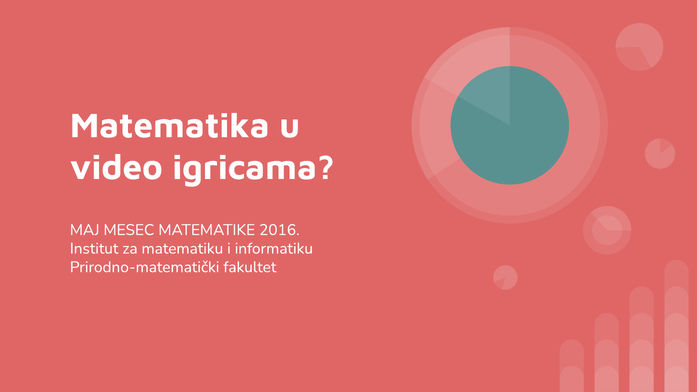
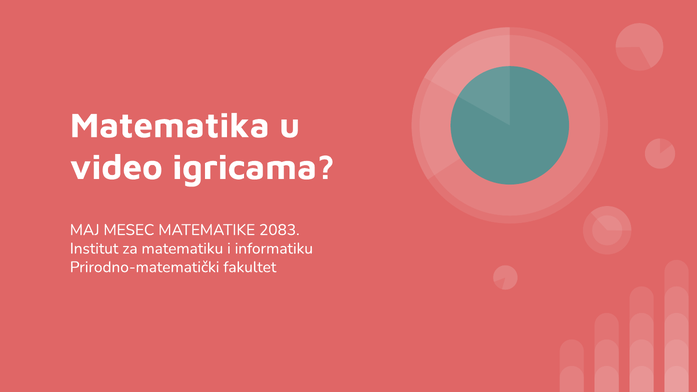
2016: 2016 -> 2083
